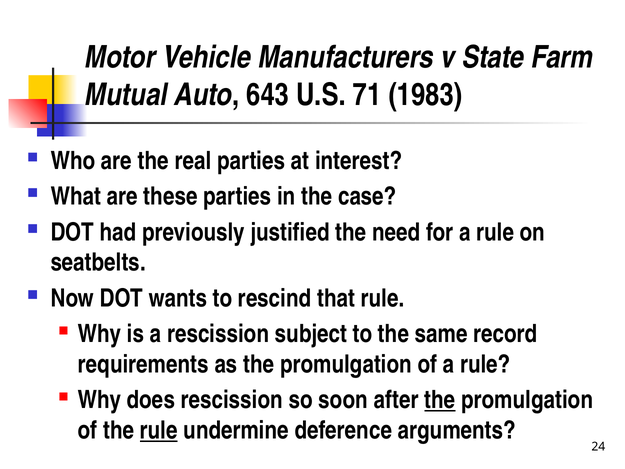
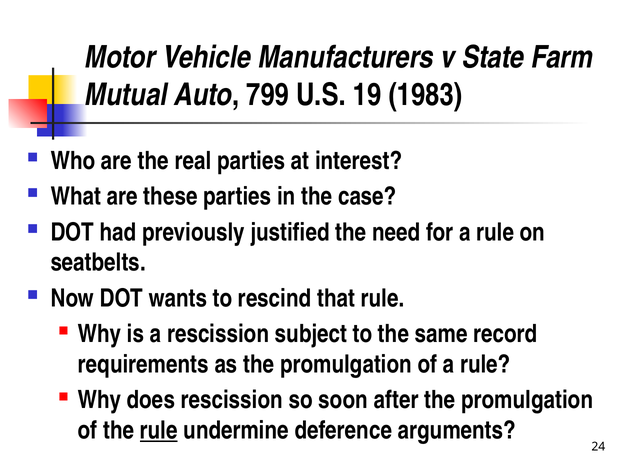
643: 643 -> 799
71: 71 -> 19
the at (440, 400) underline: present -> none
